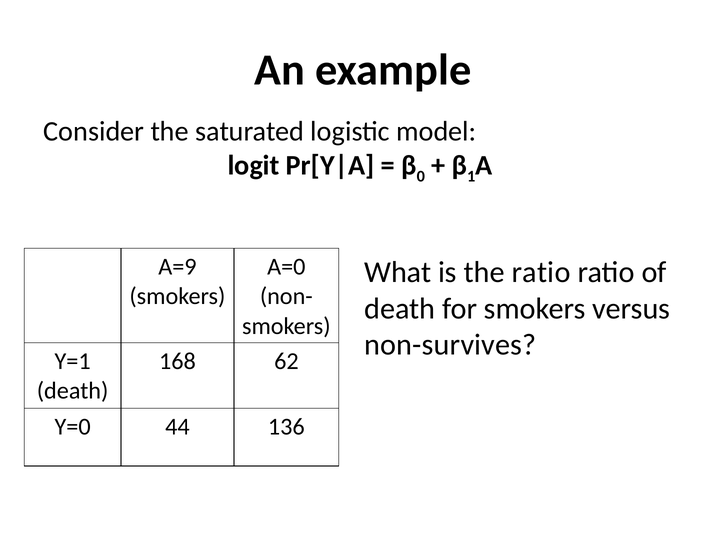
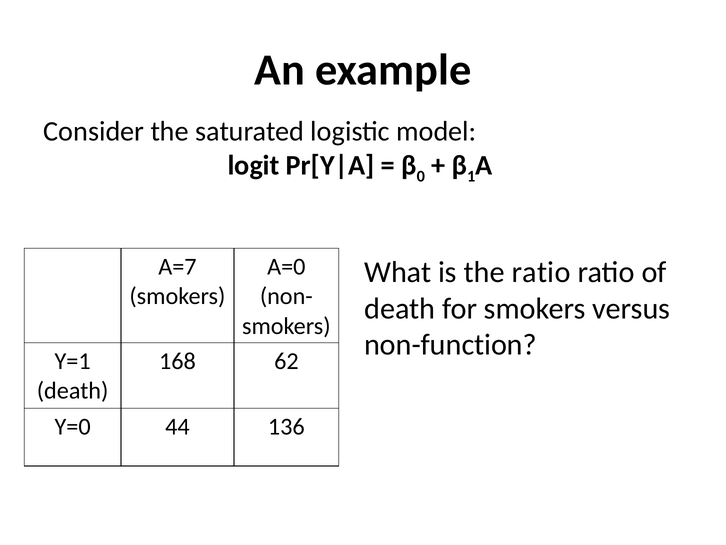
A=9: A=9 -> A=7
non-survives: non-survives -> non-function
